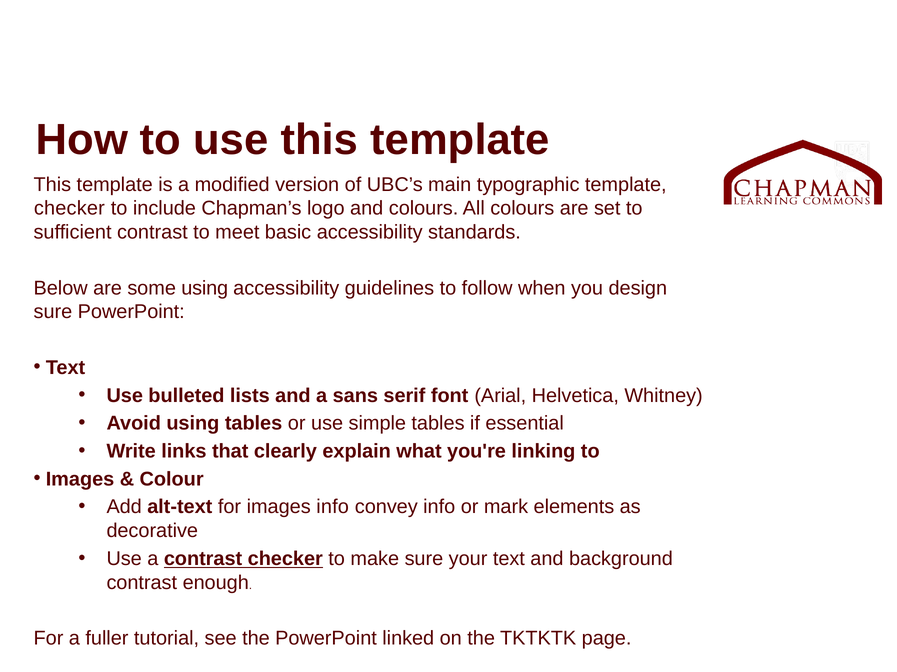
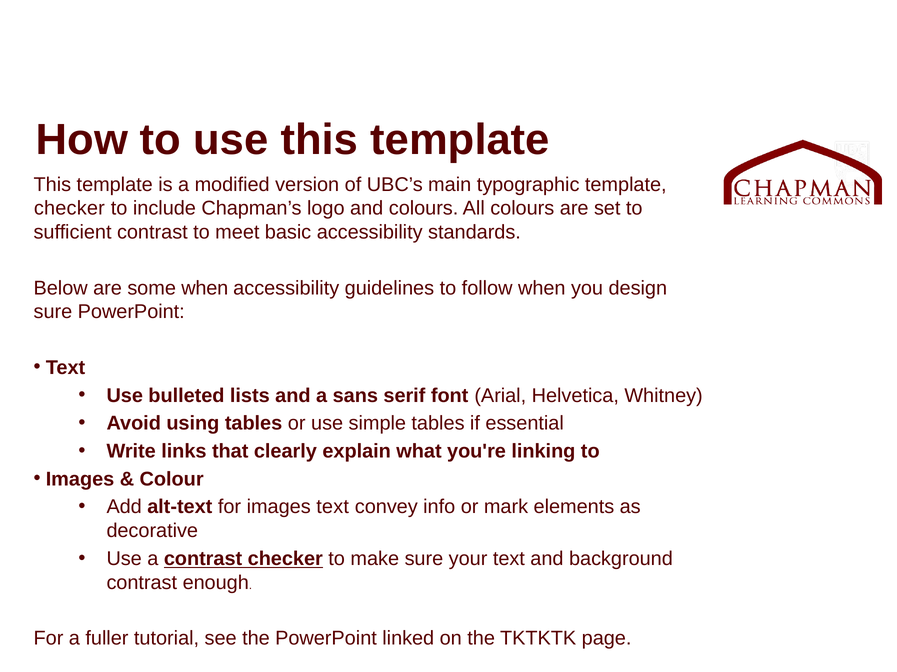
some using: using -> when
images info: info -> text
